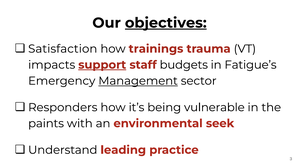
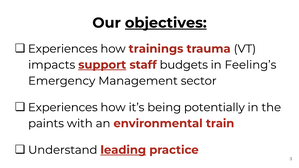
Satisfaction at (63, 49): Satisfaction -> Experiences
Fatigue’s: Fatigue’s -> Feeling’s
Management underline: present -> none
Responders at (63, 108): Responders -> Experiences
vulnerable: vulnerable -> potentially
seek: seek -> train
leading underline: none -> present
